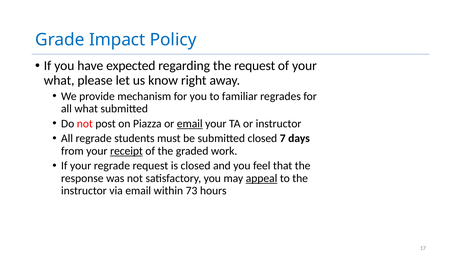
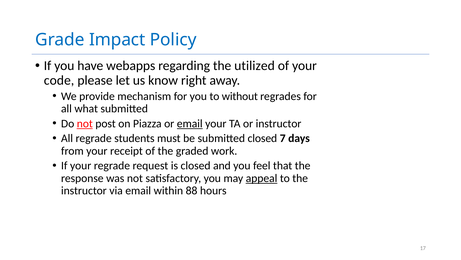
expected: expected -> webapps
the request: request -> utilized
what at (59, 80): what -> code
familiar: familiar -> without
not at (85, 123) underline: none -> present
receipt underline: present -> none
73: 73 -> 88
